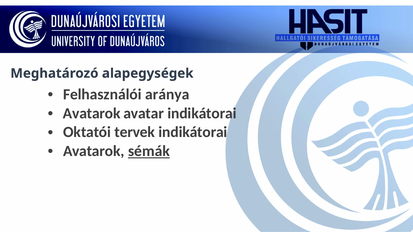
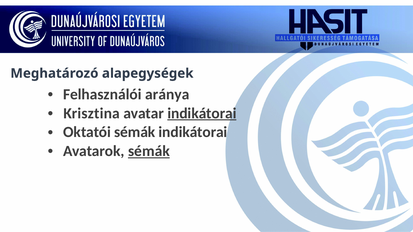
Avatarok at (92, 113): Avatarok -> Krisztina
indikátorai at (202, 113) underline: none -> present
Oktatói tervek: tervek -> sémák
